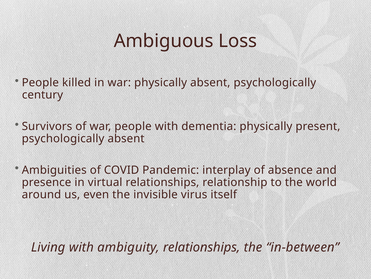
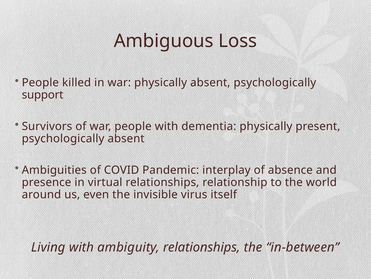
century: century -> support
